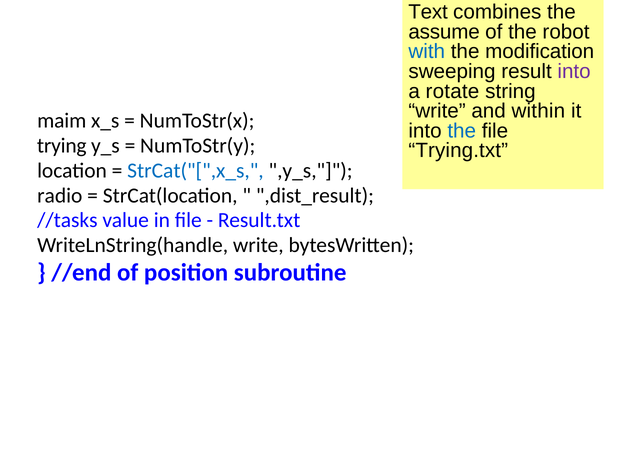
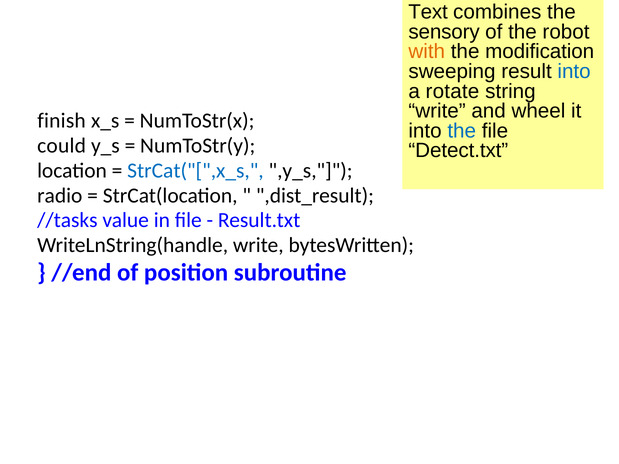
assume: assume -> sensory
with colour: blue -> orange
into at (574, 71) colour: purple -> blue
within: within -> wheel
maim: maim -> finish
trying: trying -> could
Trying.txt: Trying.txt -> Detect.txt
